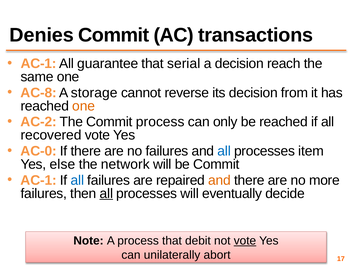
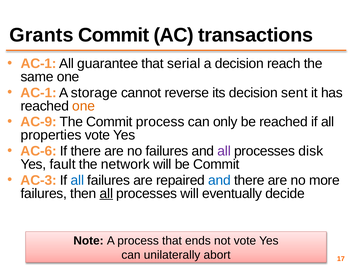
Denies: Denies -> Grants
AC-8 at (39, 93): AC-8 -> AC-1
from: from -> sent
AC-2: AC-2 -> AC-9
recovered: recovered -> properties
AC-0: AC-0 -> AC-6
all at (224, 151) colour: blue -> purple
item: item -> disk
else: else -> fault
AC-1 at (39, 180): AC-1 -> AC-3
and at (220, 180) colour: orange -> blue
debit: debit -> ends
vote at (245, 241) underline: present -> none
